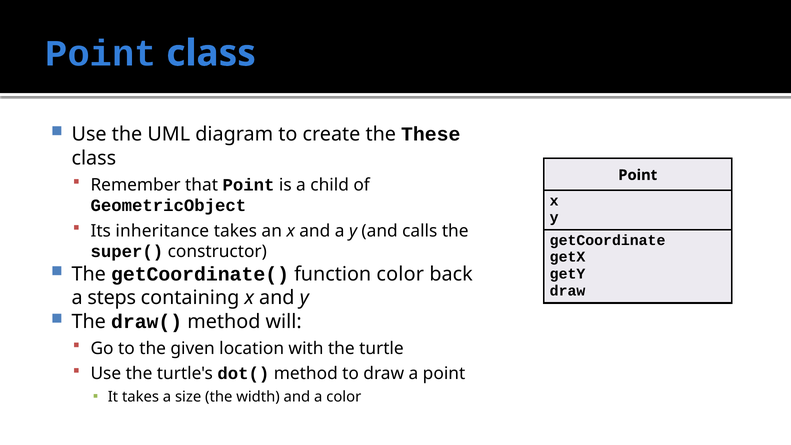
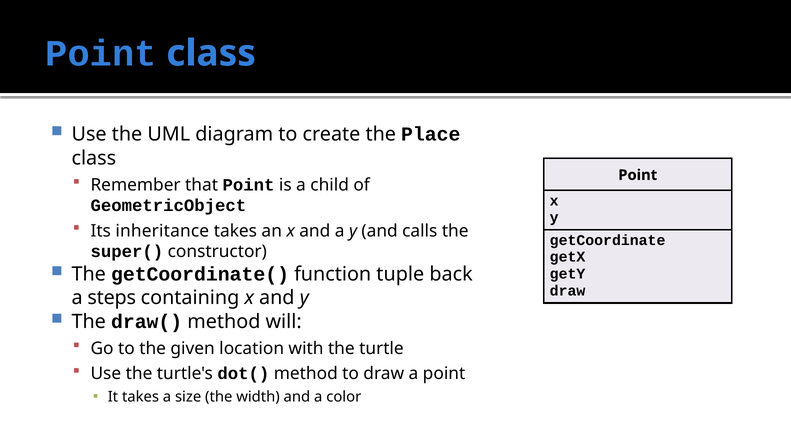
These: These -> Place
function color: color -> tuple
